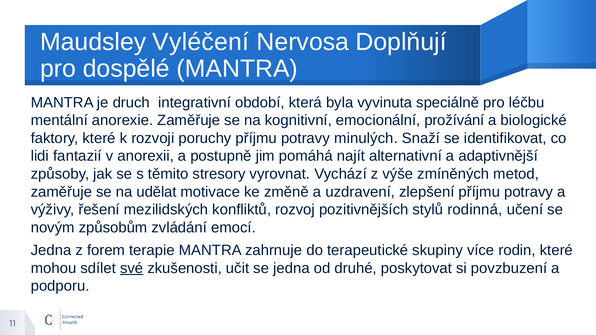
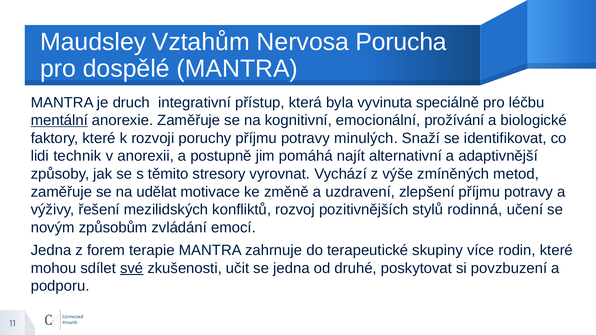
Vyléčení: Vyléčení -> Vztahům
Doplňují: Doplňují -> Porucha
období: období -> přístup
mentální underline: none -> present
fantazií: fantazií -> technik
